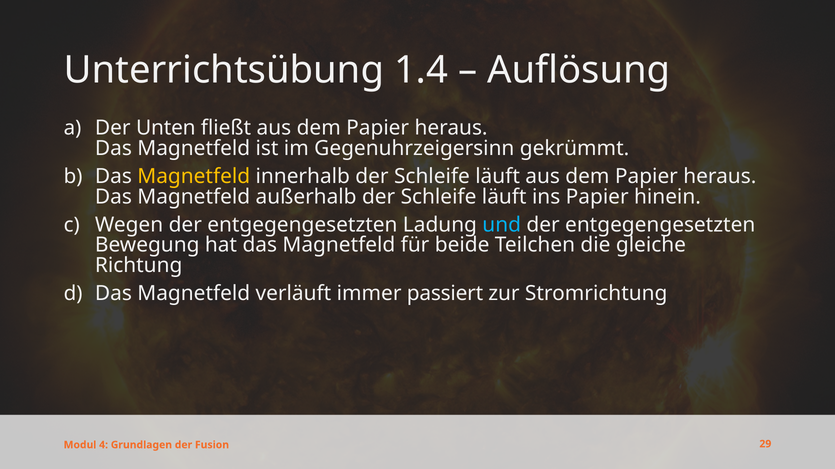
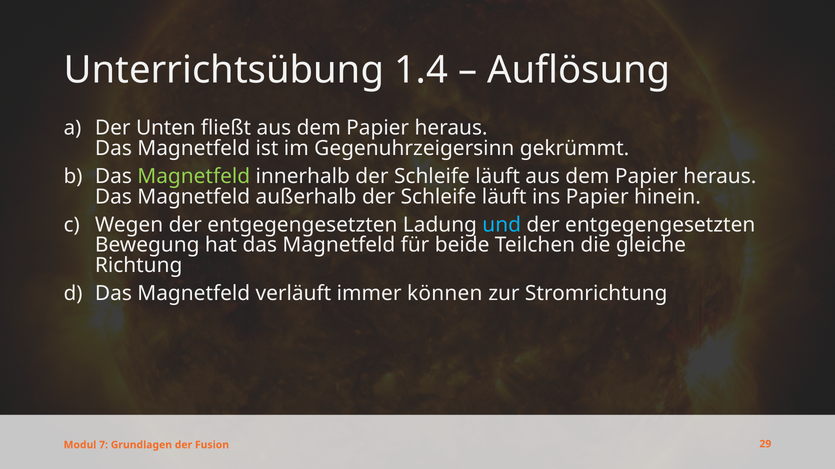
Magnetfeld at (194, 177) colour: yellow -> light green
passiert: passiert -> können
4: 4 -> 7
